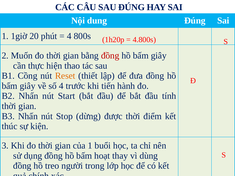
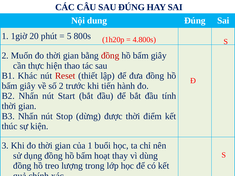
4 at (69, 36): 4 -> 5
Cồng: Cồng -> Khác
Reset colour: orange -> red
số 4: 4 -> 2
người: người -> lượng
